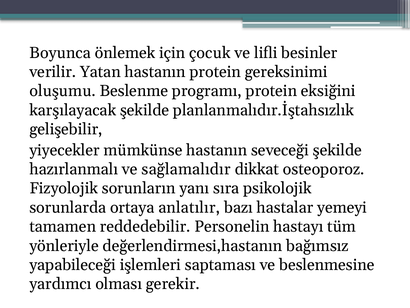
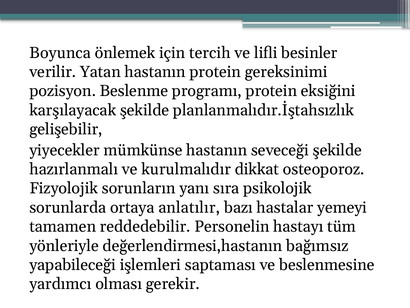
çocuk: çocuk -> tercih
oluşumu: oluşumu -> pozisyon
sağlamalıdır: sağlamalıdır -> kurulmalıdır
